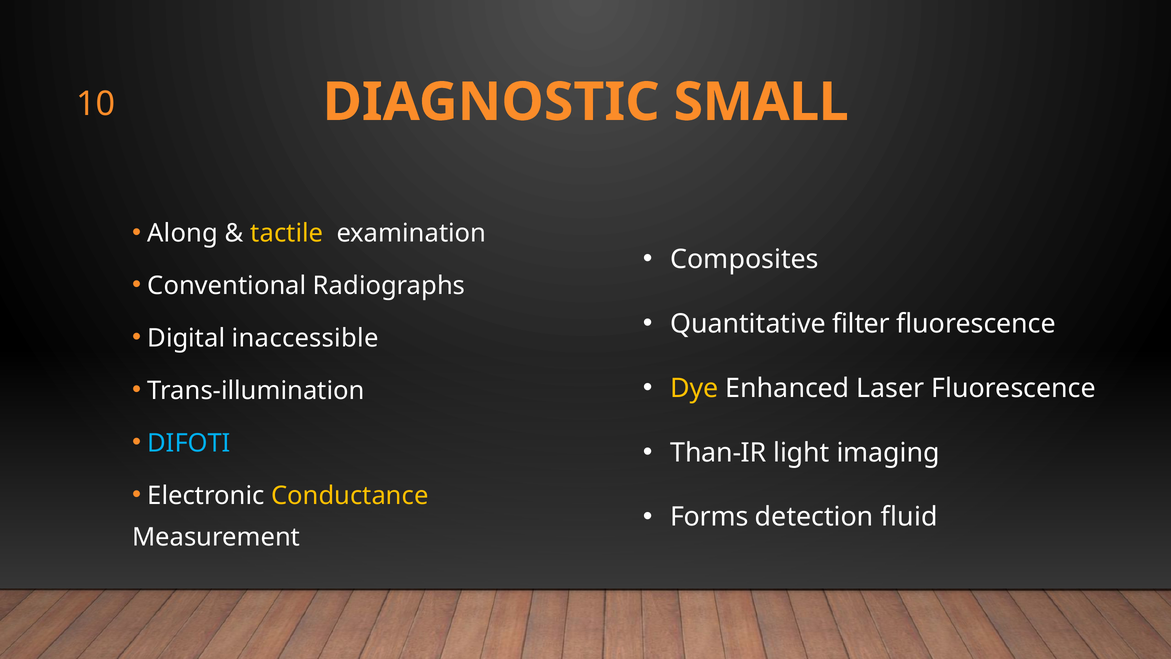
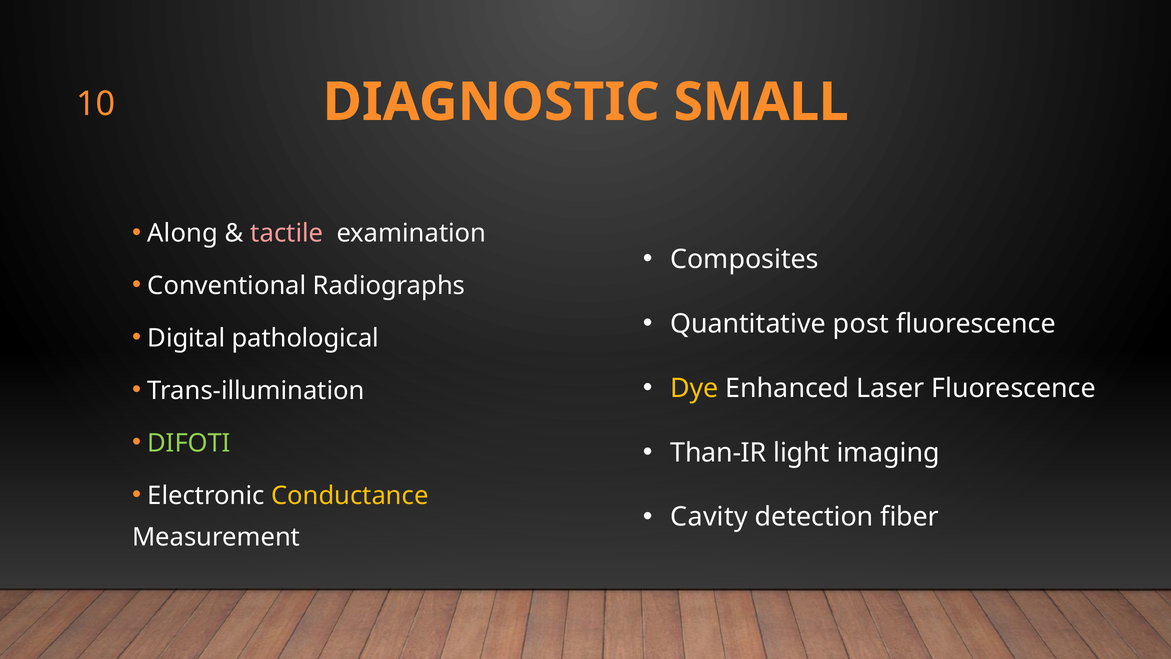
tactile colour: yellow -> pink
filter: filter -> post
inaccessible: inaccessible -> pathological
DIFOTI colour: light blue -> light green
Forms: Forms -> Cavity
fluid: fluid -> fiber
